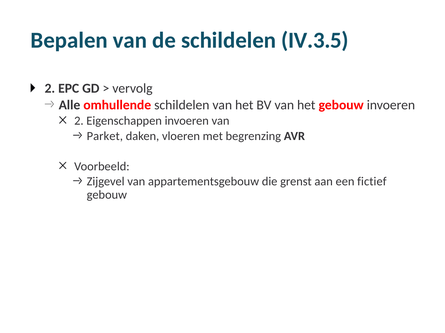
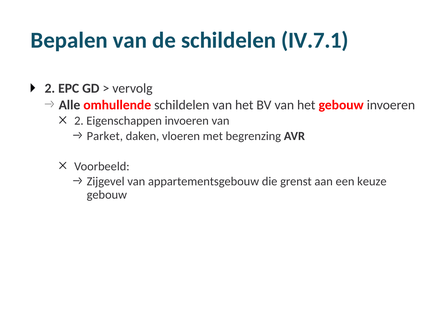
IV.3.5: IV.3.5 -> IV.7.1
fictief: fictief -> keuze
